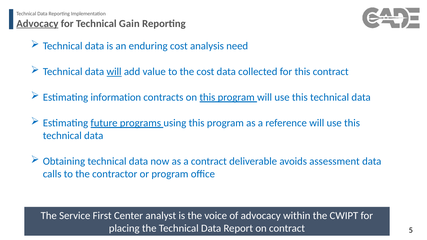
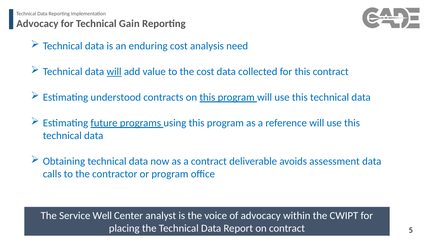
Advocacy at (37, 24) underline: present -> none
information: information -> understood
First: First -> Well
